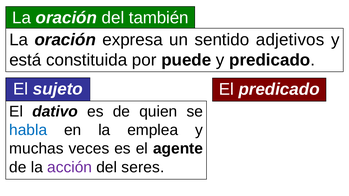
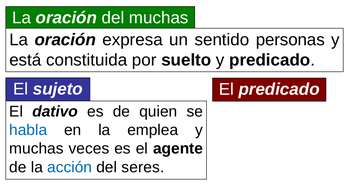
del también: también -> muchas
adjetivos: adjetivos -> personas
puede: puede -> suelto
acción colour: purple -> blue
